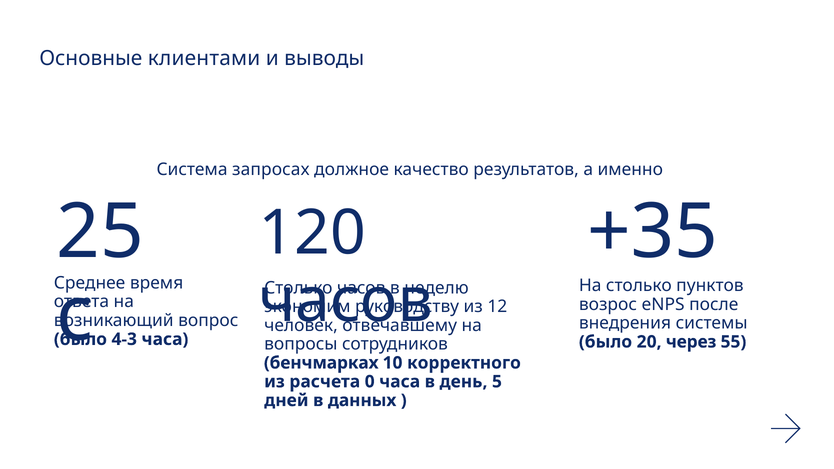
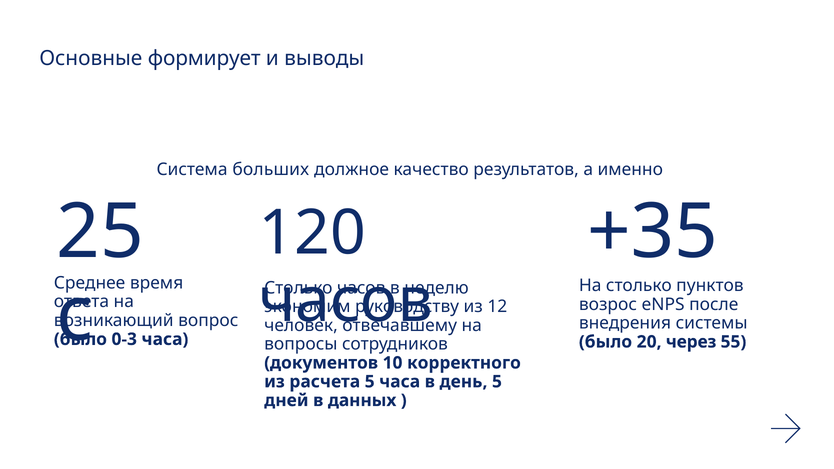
клиентами: клиентами -> формирует
запросах: запросах -> больших
4-3: 4-3 -> 0-3
бенчмарках: бенчмарках -> документов
расчета 0: 0 -> 5
